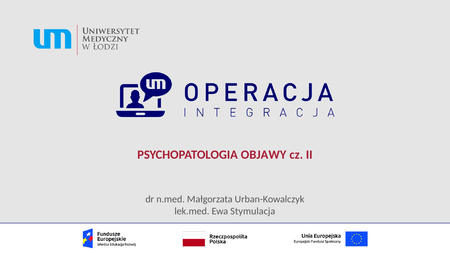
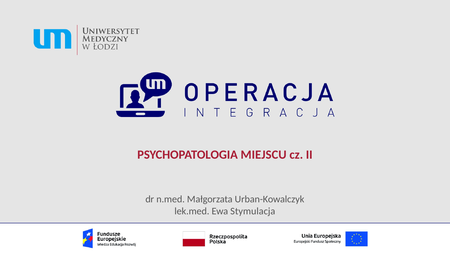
OBJAWY: OBJAWY -> MIEJSCU
